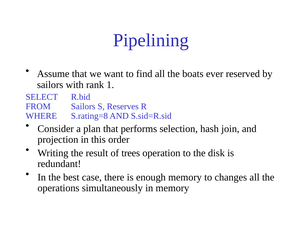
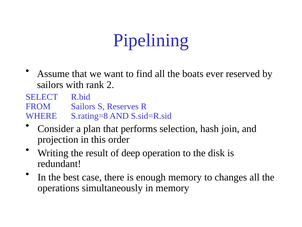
1: 1 -> 2
trees: trees -> deep
